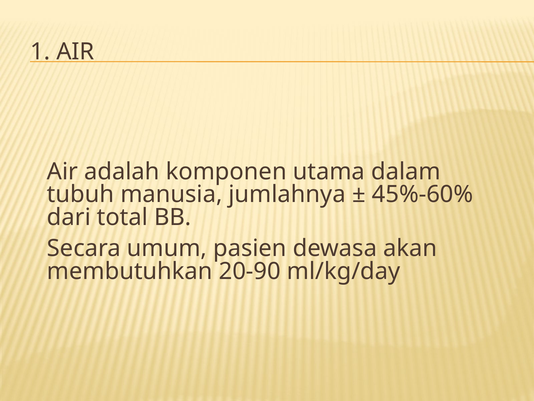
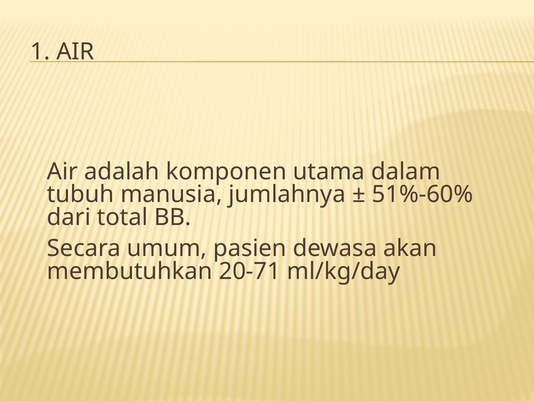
45%-60%: 45%-60% -> 51%-60%
20-90: 20-90 -> 20-71
